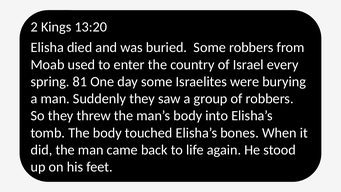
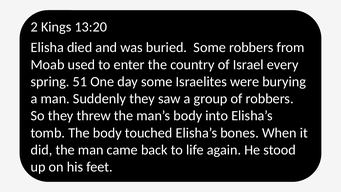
81: 81 -> 51
